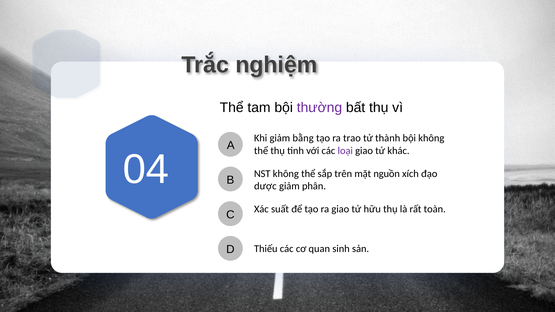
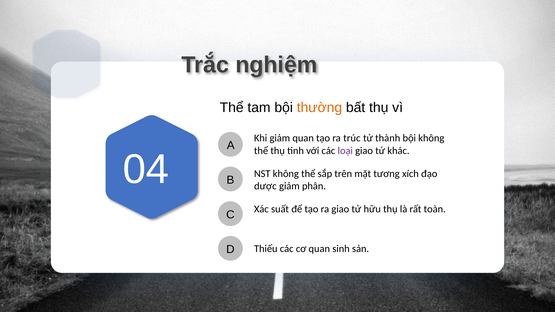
thường colour: purple -> orange
giảm bằng: bằng -> quan
trao: trao -> trúc
nguồn: nguồn -> tương
